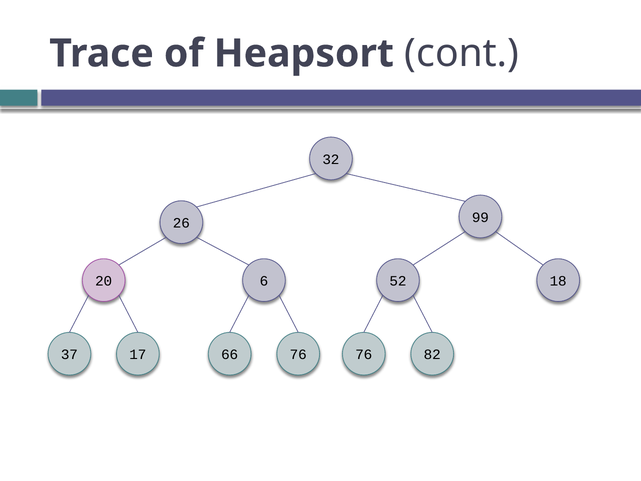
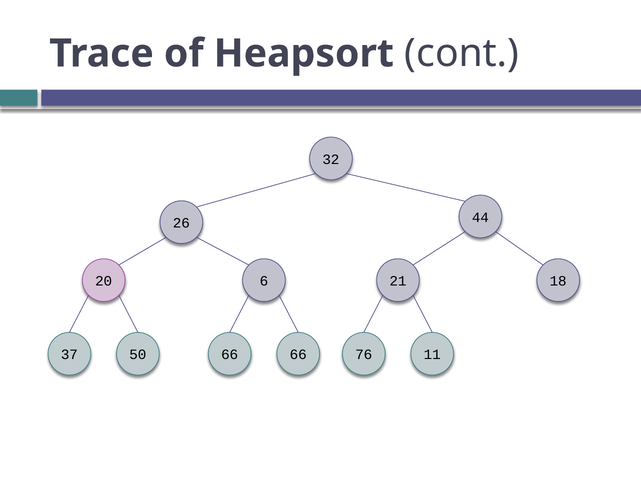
99: 99 -> 44
52: 52 -> 21
17: 17 -> 50
66 76: 76 -> 66
82: 82 -> 11
